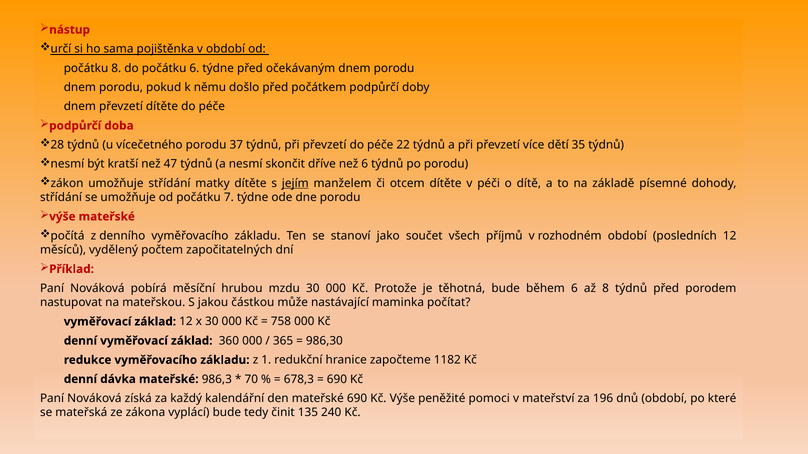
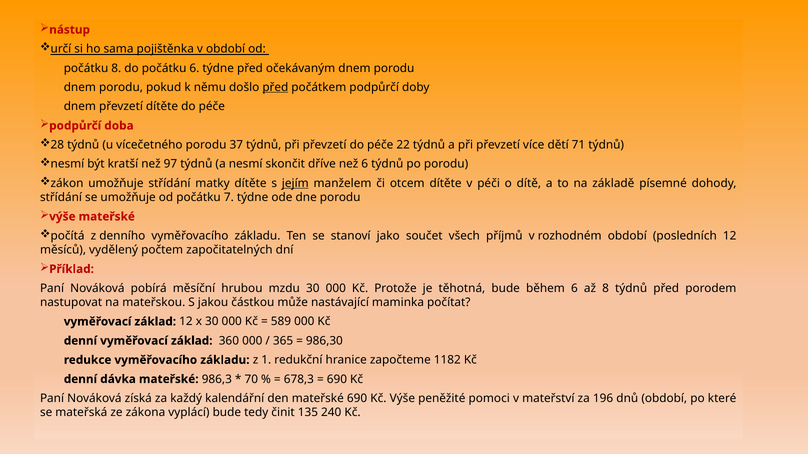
před at (275, 87) underline: none -> present
35: 35 -> 71
47: 47 -> 97
758: 758 -> 589
